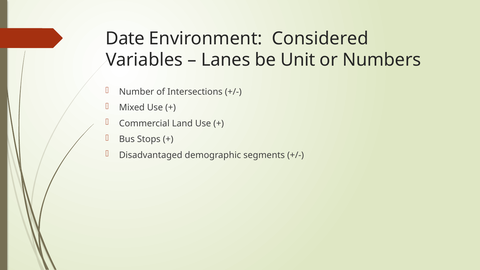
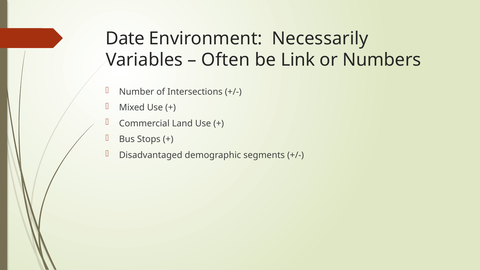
Considered: Considered -> Necessarily
Lanes: Lanes -> Often
Unit: Unit -> Link
